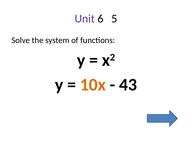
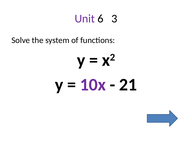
5: 5 -> 3
10x colour: orange -> purple
43: 43 -> 21
